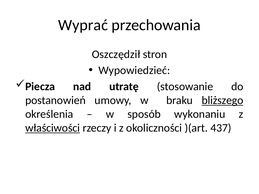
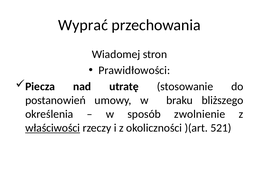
Oszczędził: Oszczędził -> Wiadomej
Wypowiedzieć: Wypowiedzieć -> Prawidłowości
bliższego underline: present -> none
wykonaniu: wykonaniu -> zwolnienie
437: 437 -> 521
